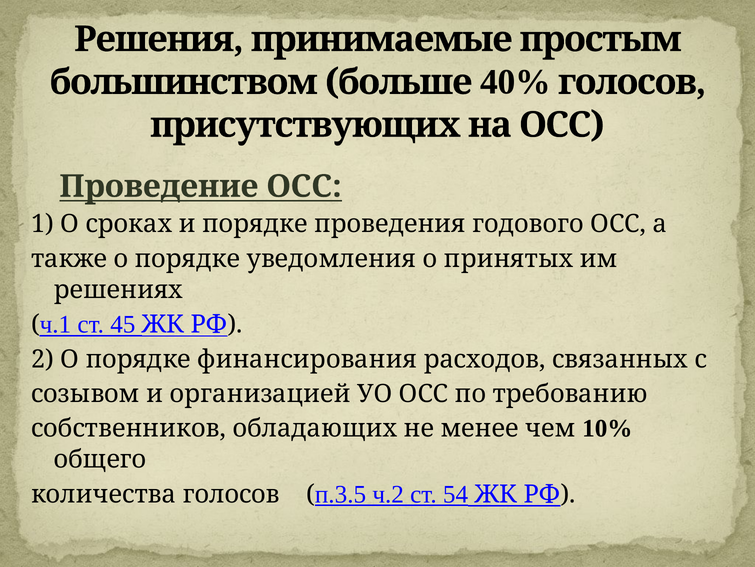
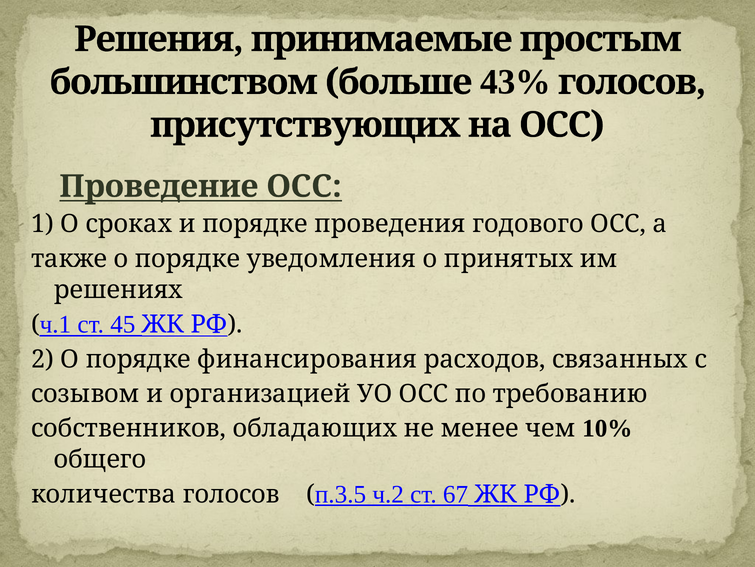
40%: 40% -> 43%
54: 54 -> 67
